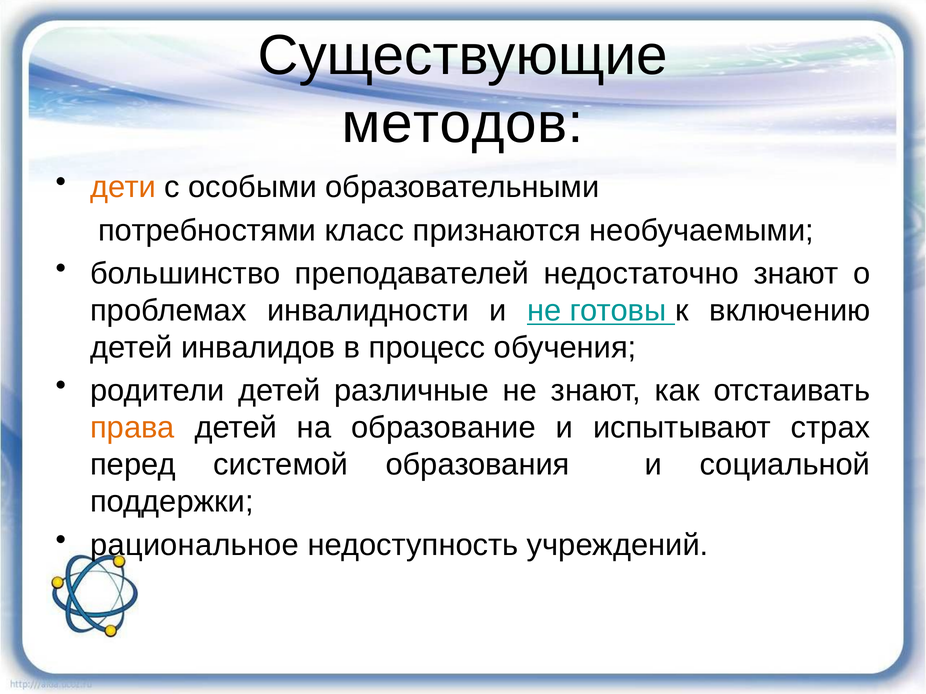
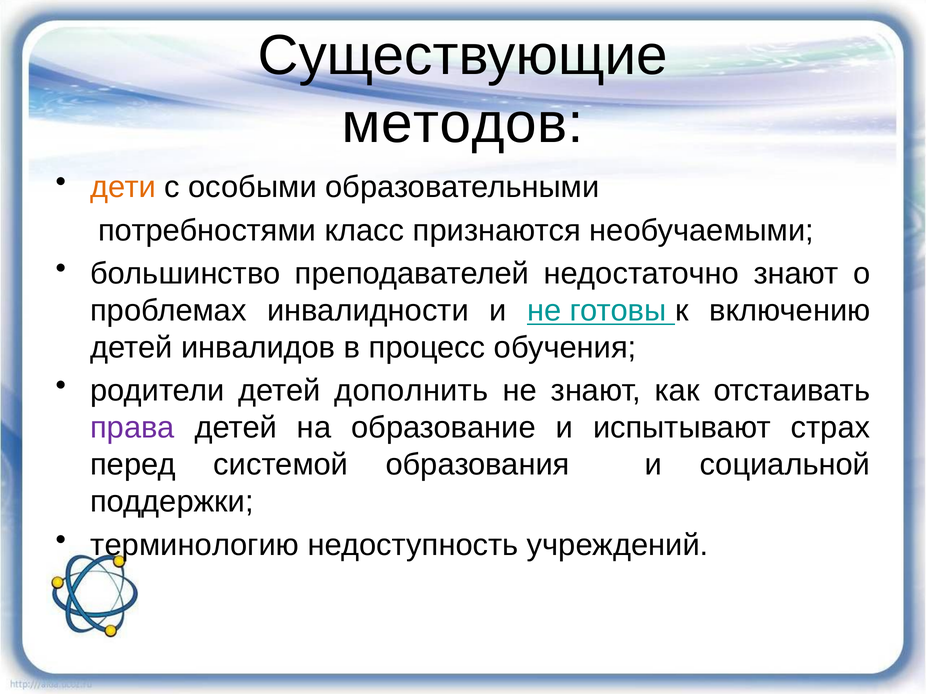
различные: различные -> дополнить
права colour: orange -> purple
рациональное: рациональное -> терминологию
